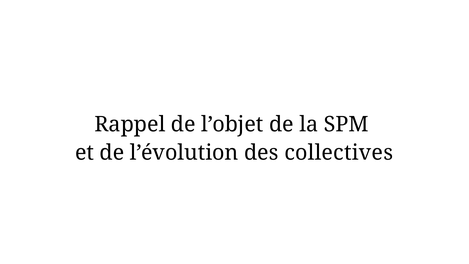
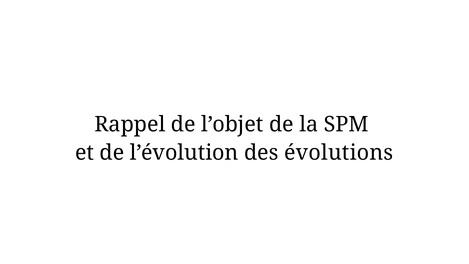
collectives: collectives -> évolutions
